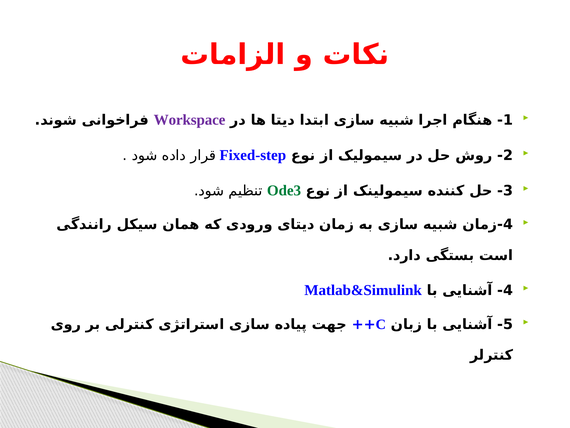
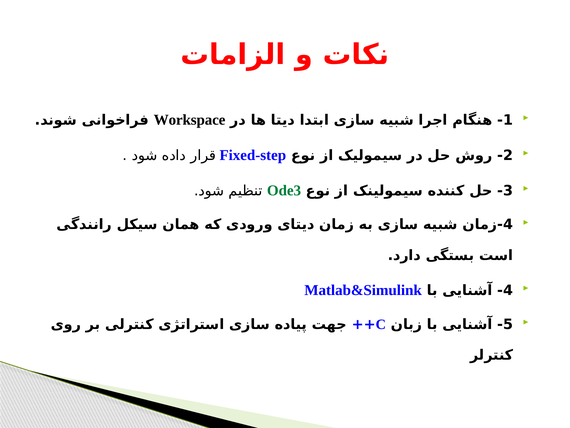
Workspace colour: purple -> black
